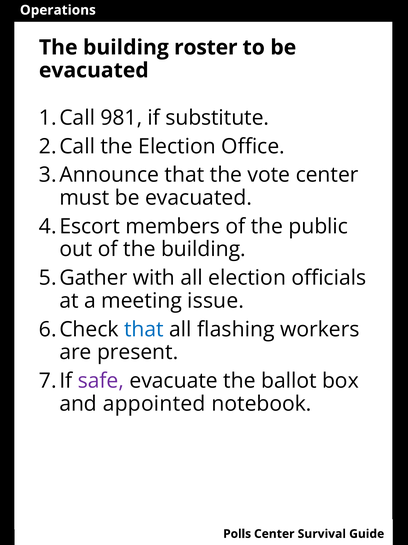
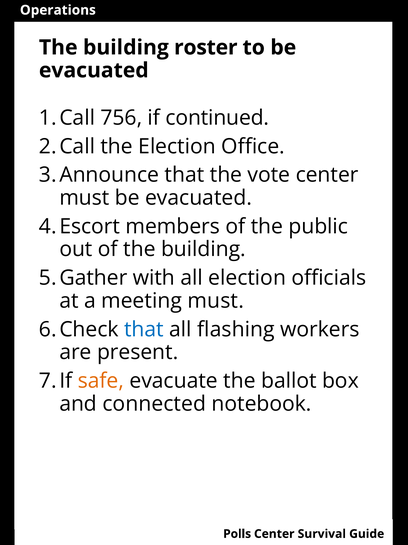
981: 981 -> 756
substitute: substitute -> continued
meeting issue: issue -> must
safe colour: purple -> orange
appointed: appointed -> connected
